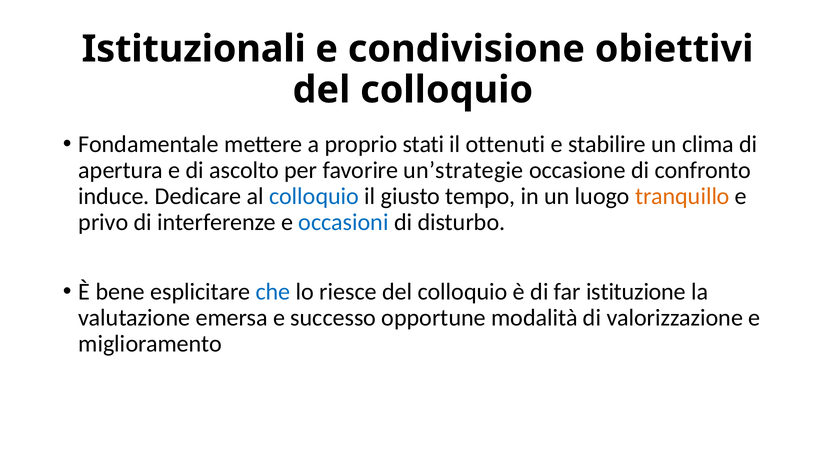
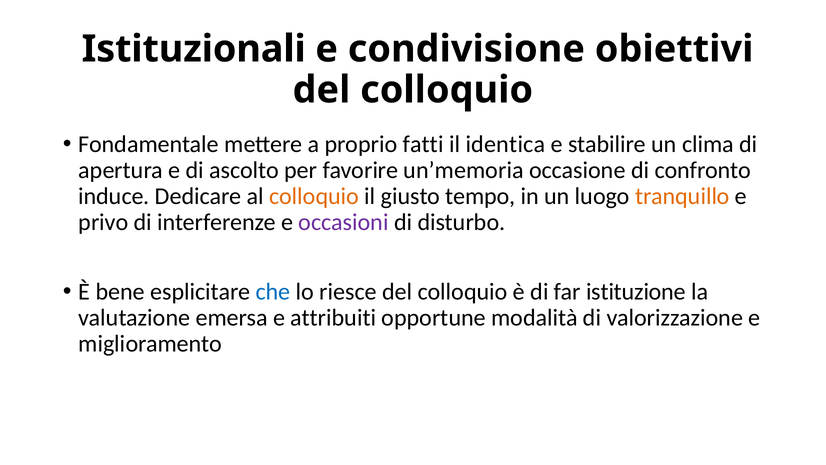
stati: stati -> fatti
ottenuti: ottenuti -> identica
un’strategie: un’strategie -> un’memoria
colloquio at (314, 196) colour: blue -> orange
occasioni colour: blue -> purple
successo: successo -> attribuiti
